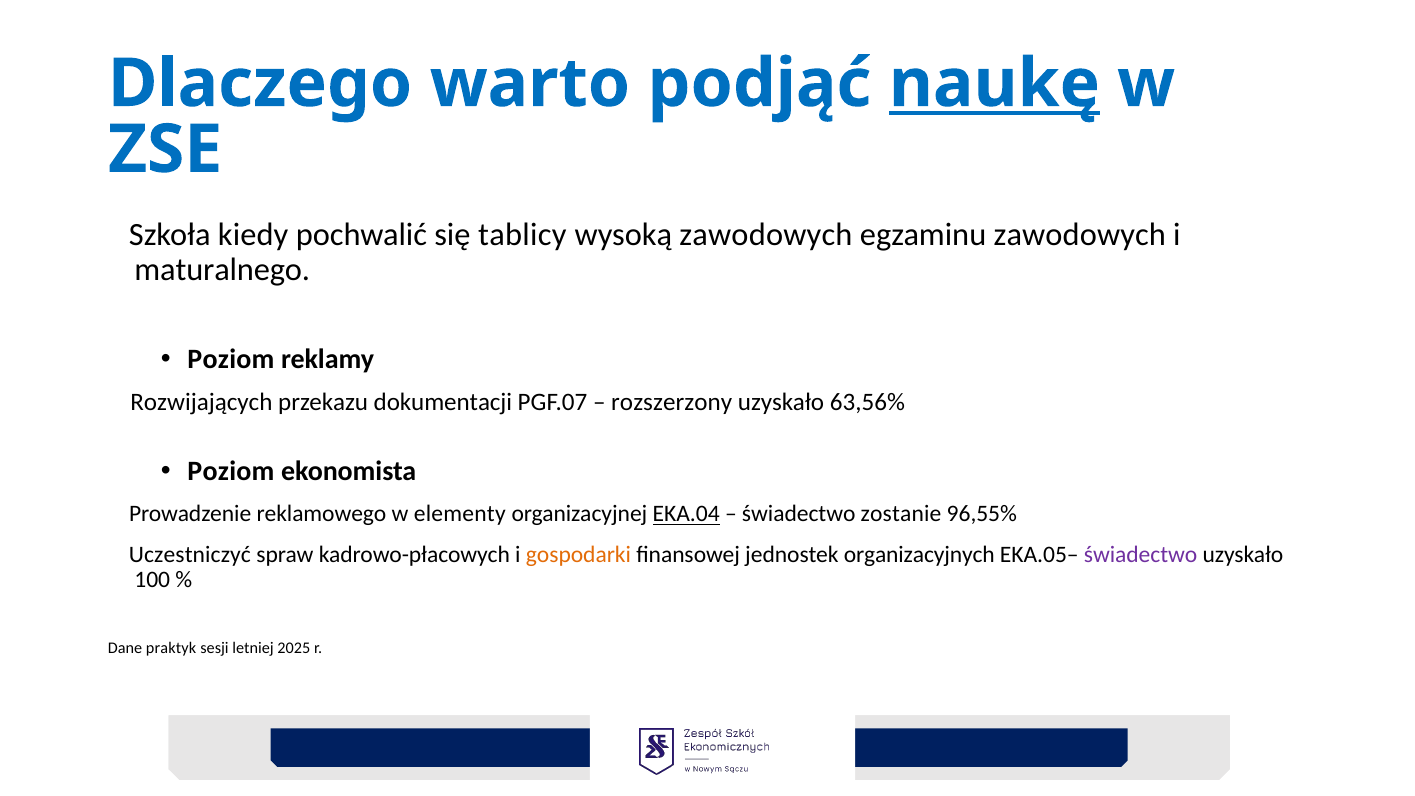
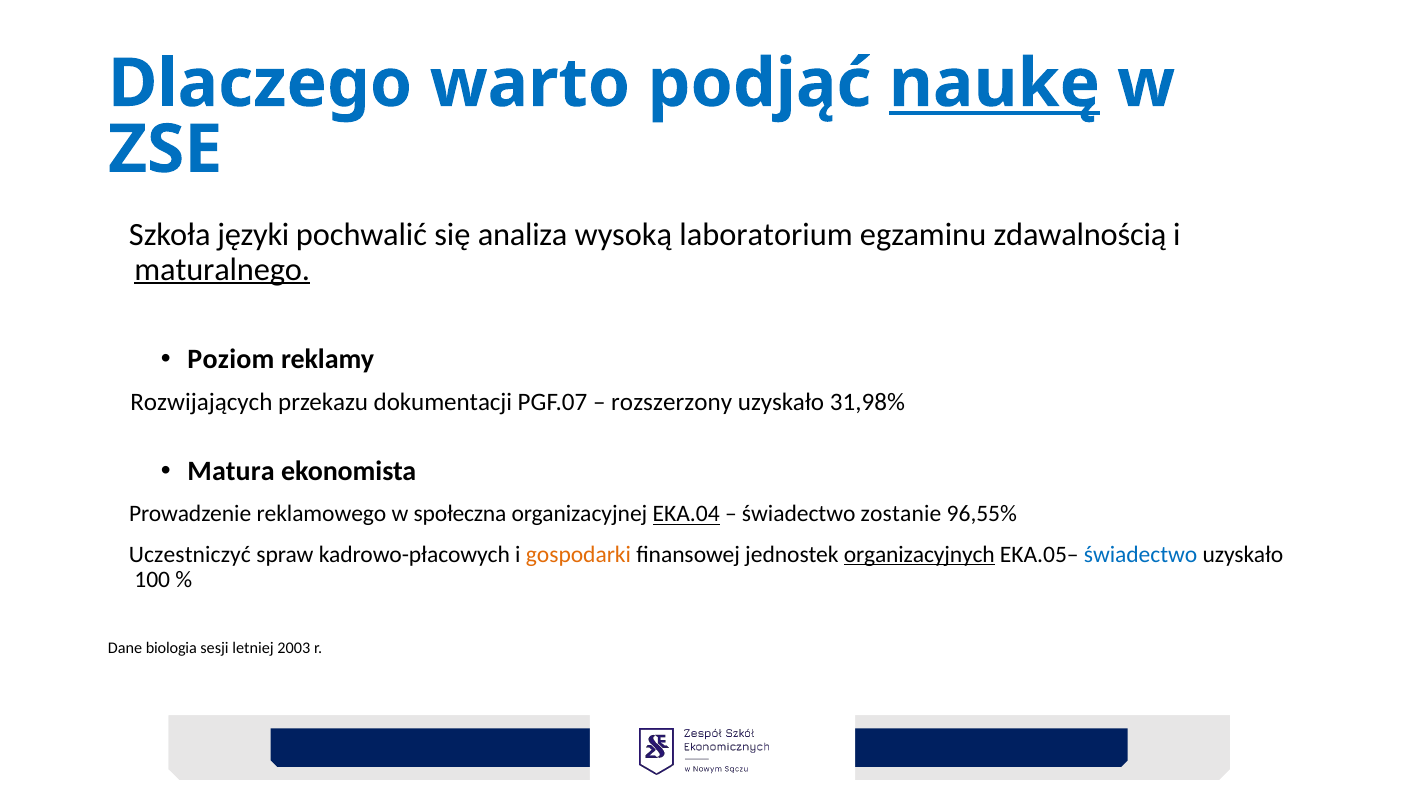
kiedy: kiedy -> języki
tablicy: tablicy -> analiza
wysoką zawodowych: zawodowych -> laboratorium
egzaminu zawodowych: zawodowych -> zdawalnością
maturalnego underline: none -> present
63,56%: 63,56% -> 31,98%
Poziom at (231, 471): Poziom -> Matura
elementy: elementy -> społeczna
organizacyjnych underline: none -> present
świadectwo at (1141, 554) colour: purple -> blue
praktyk: praktyk -> biologia
2025: 2025 -> 2003
